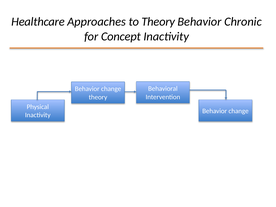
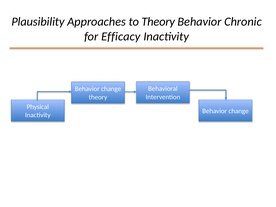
Healthcare: Healthcare -> Plausibility
Concept: Concept -> Efficacy
